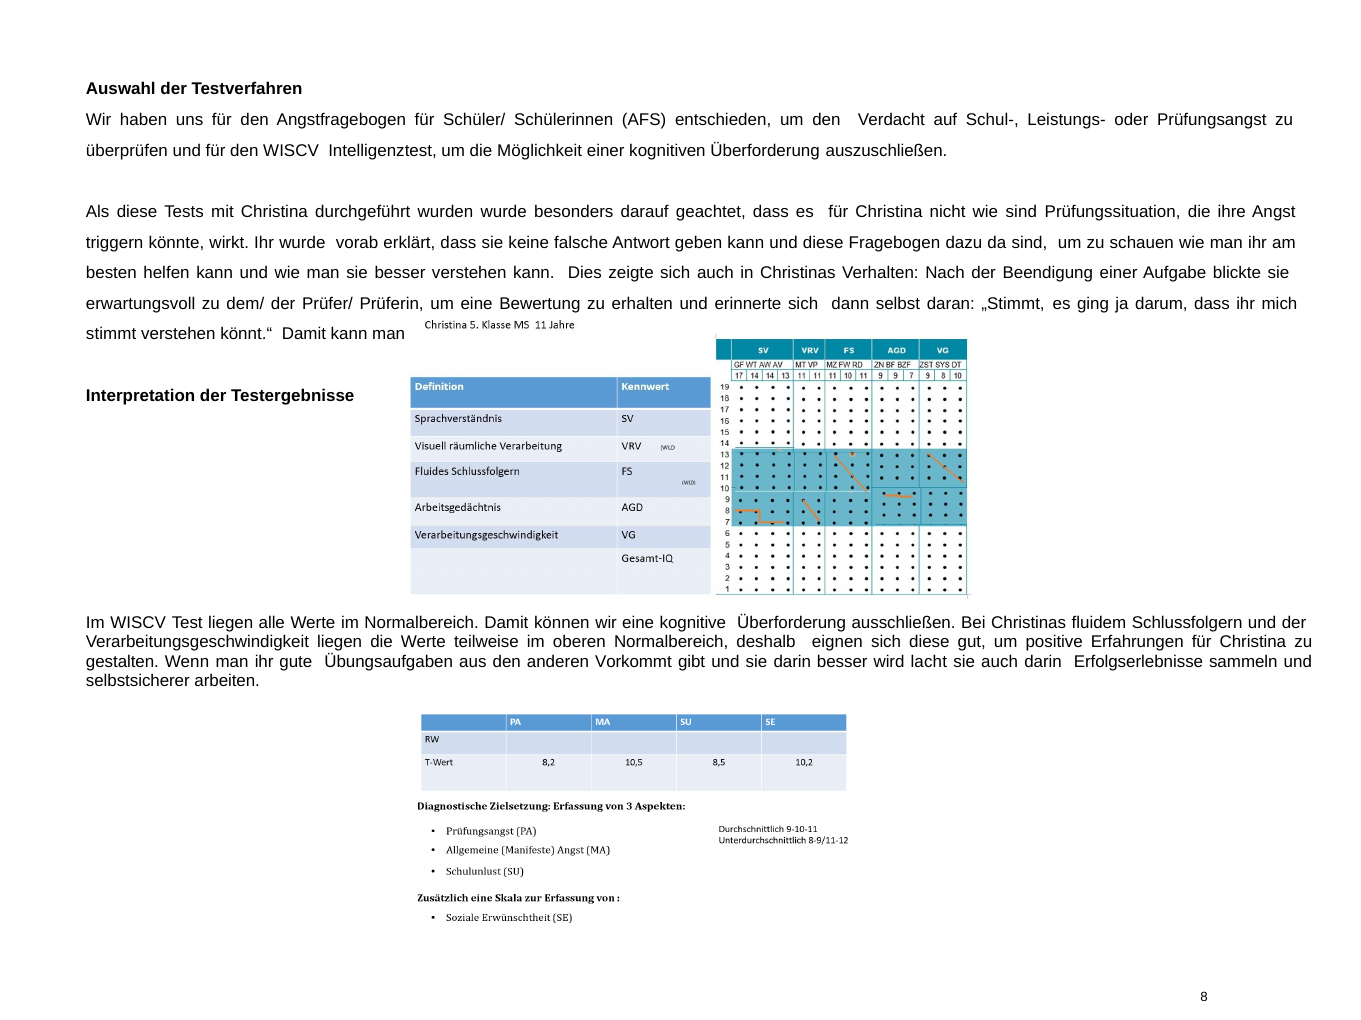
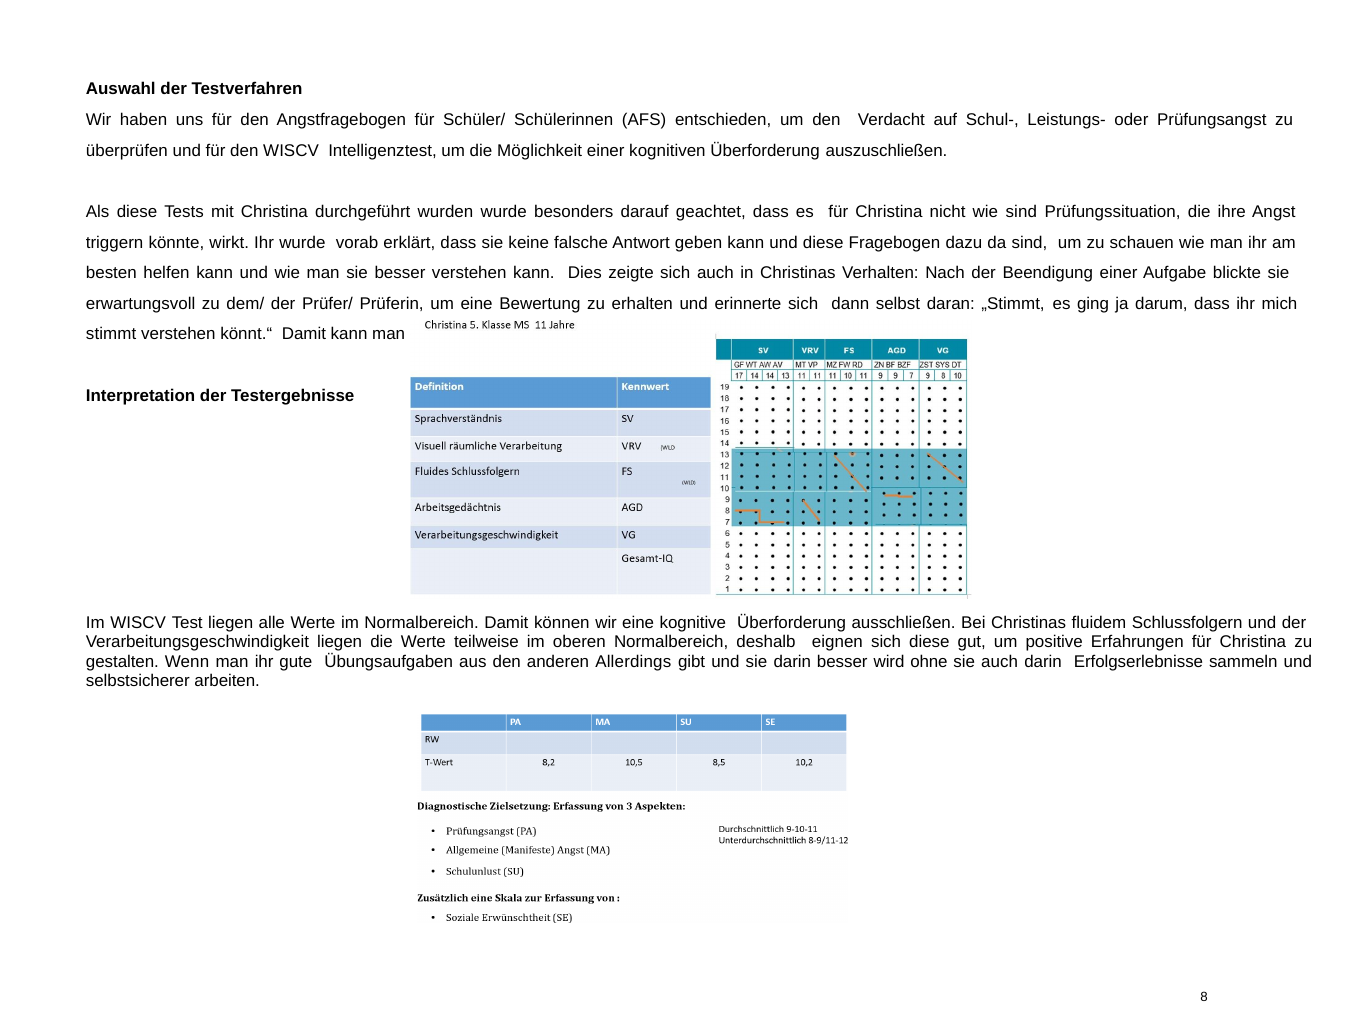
Vorkommt: Vorkommt -> Allerdings
lacht: lacht -> ohne
